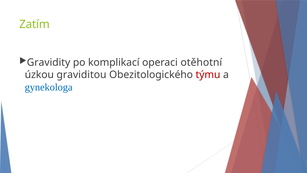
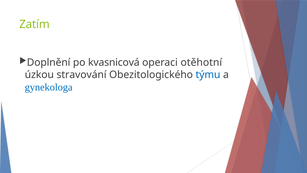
Gravidity: Gravidity -> Doplnění
komplikací: komplikací -> kvasnicová
graviditou: graviditou -> stravování
týmu colour: red -> blue
